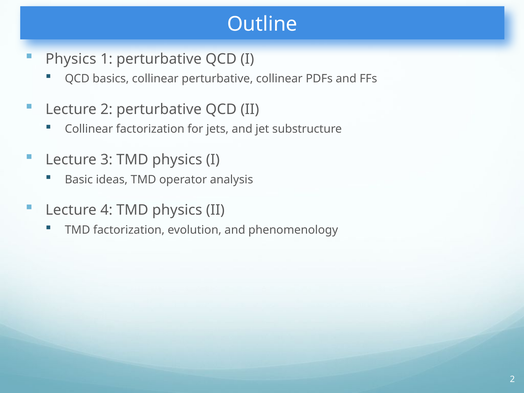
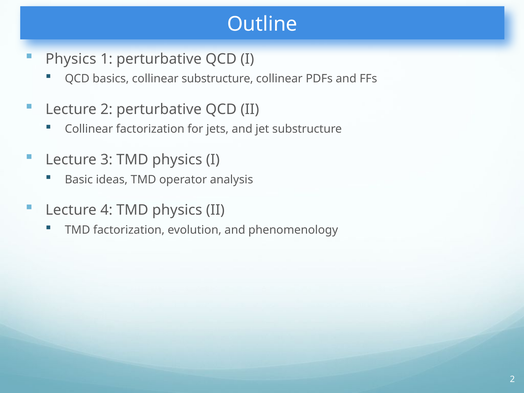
collinear perturbative: perturbative -> substructure
